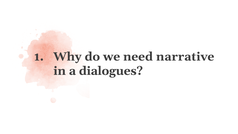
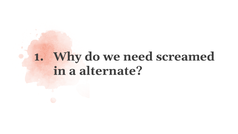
narrative: narrative -> screamed
dialogues: dialogues -> alternate
